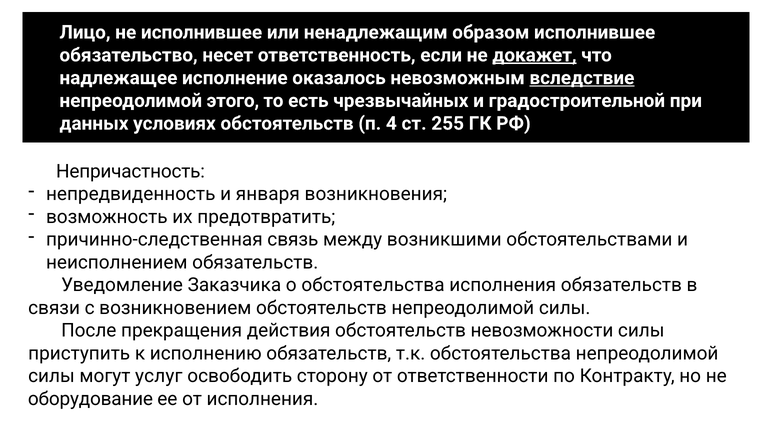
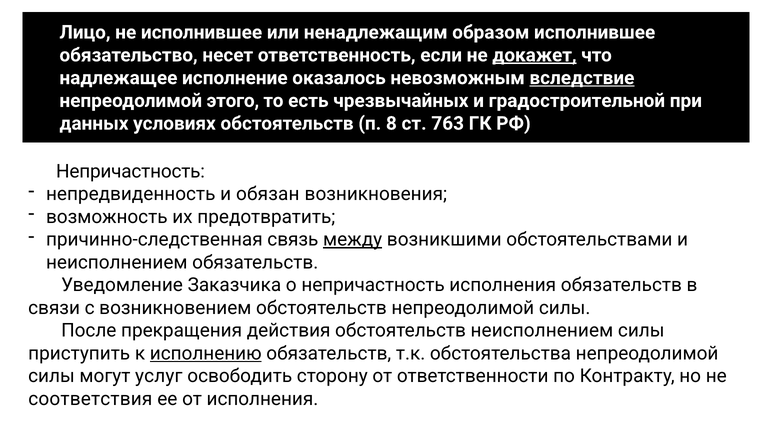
4: 4 -> 8
255: 255 -> 763
января: января -> обязан
между underline: none -> present
о обстоятельства: обстоятельства -> непричастность
обстоятельств невозможности: невозможности -> неисполнением
исполнению underline: none -> present
оборудование: оборудование -> соответствия
